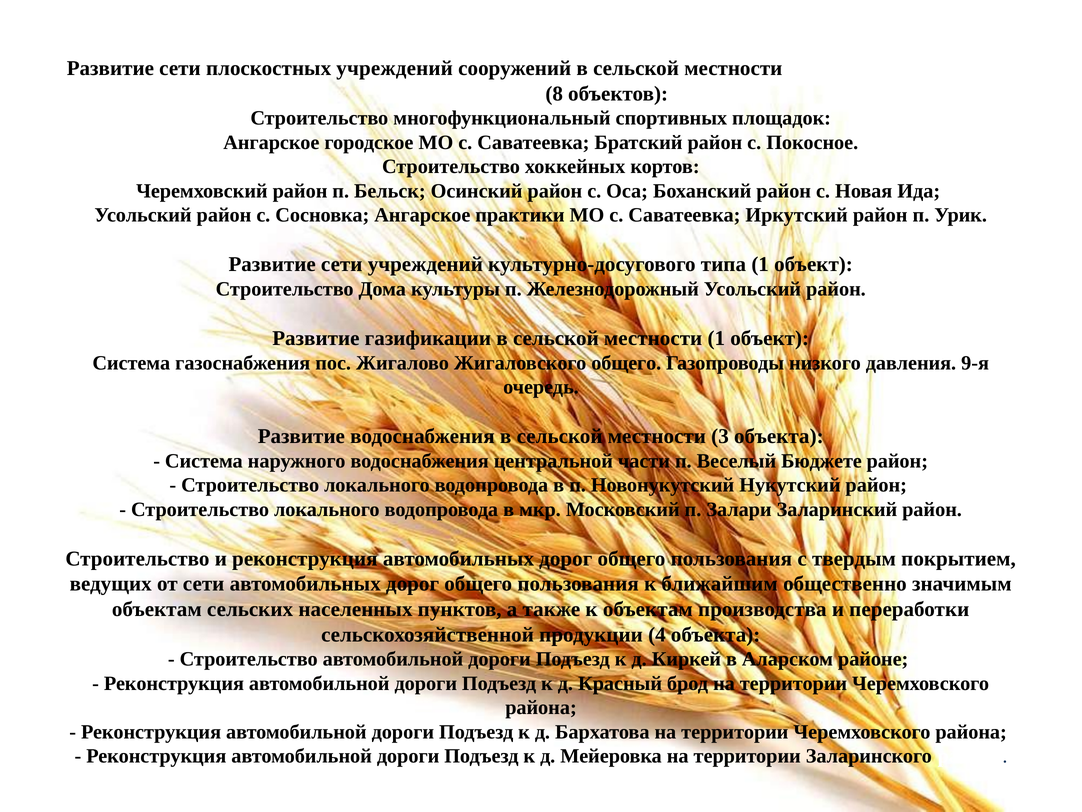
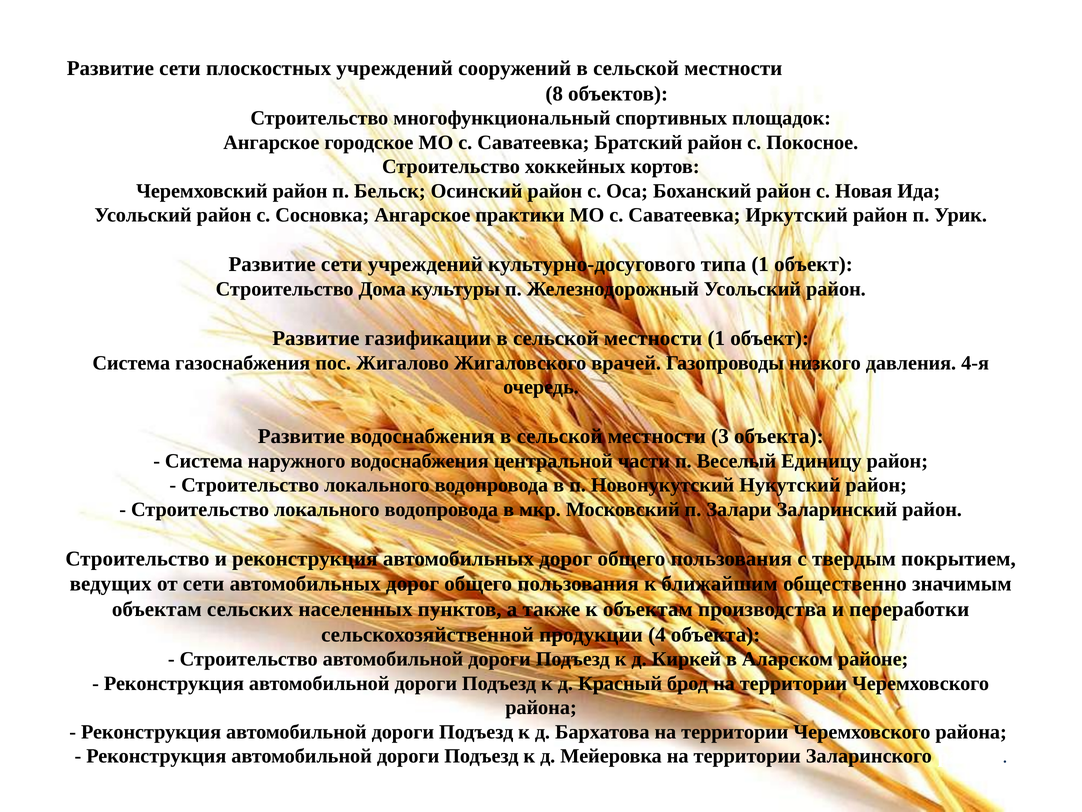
Жигаловского общего: общего -> врачей
9-я: 9-я -> 4-я
Бюджете: Бюджете -> Единицу
